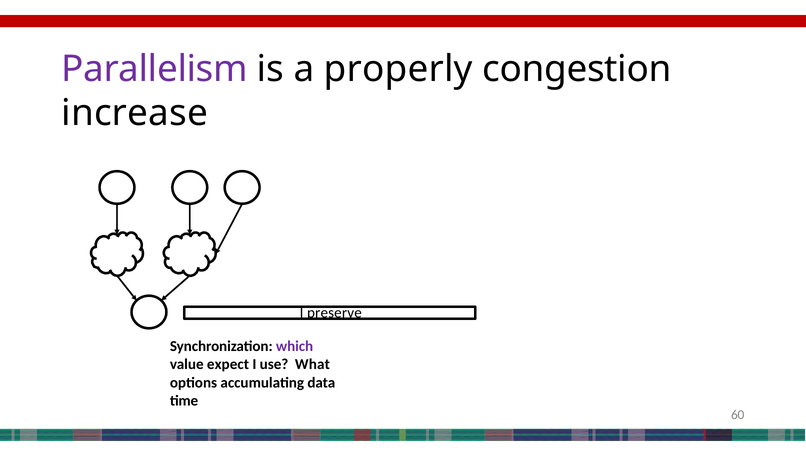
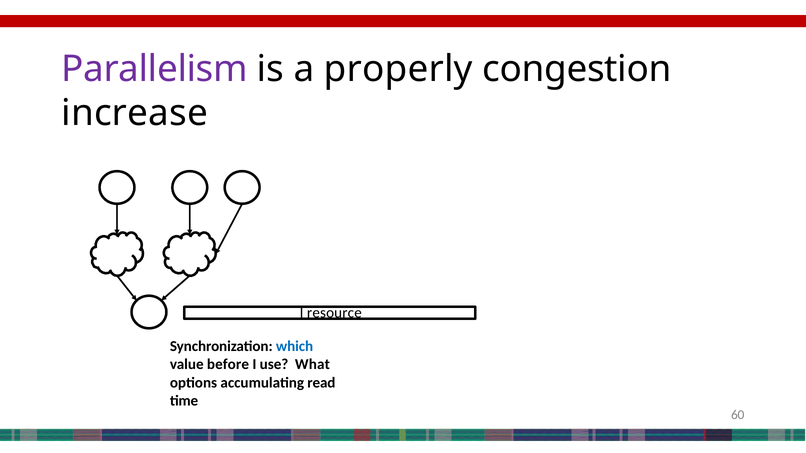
preserve: preserve -> resource
which colour: purple -> blue
expect: expect -> before
data: data -> read
